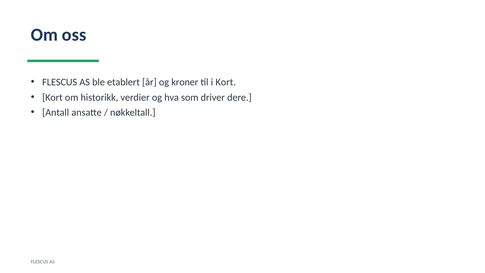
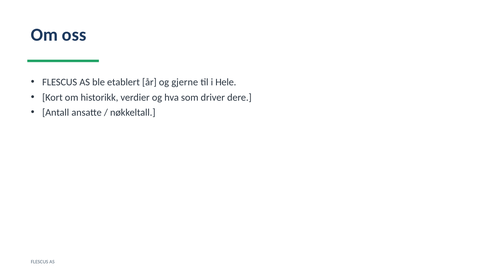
kroner: kroner -> gjerne
i Kort: Kort -> Hele
